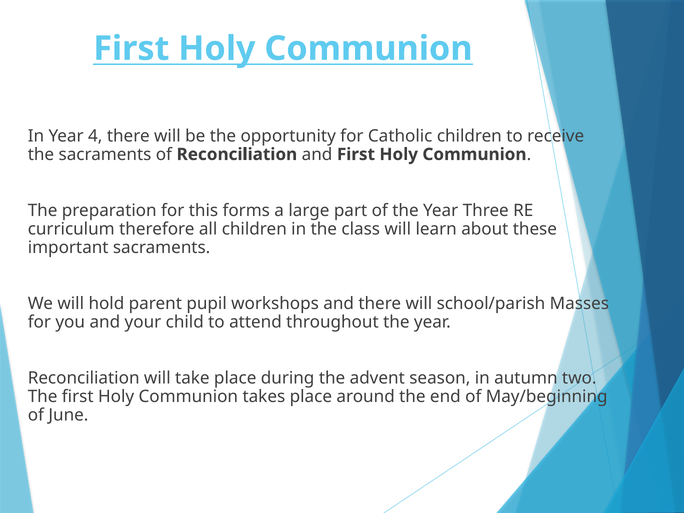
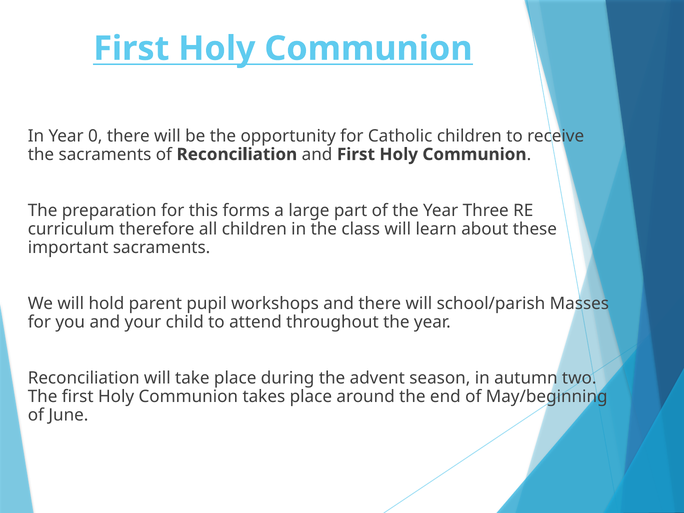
4: 4 -> 0
